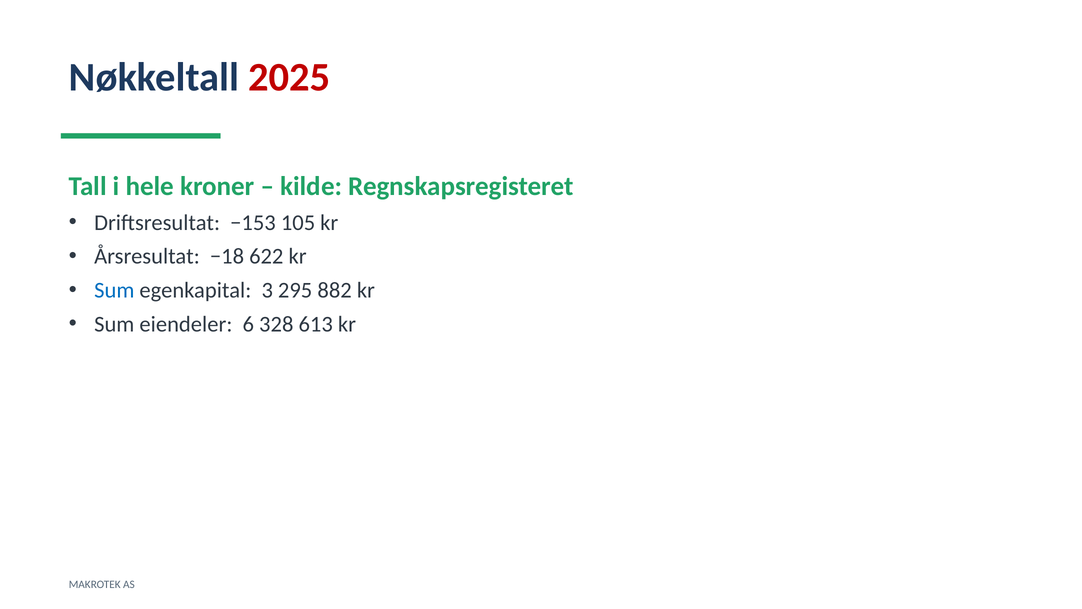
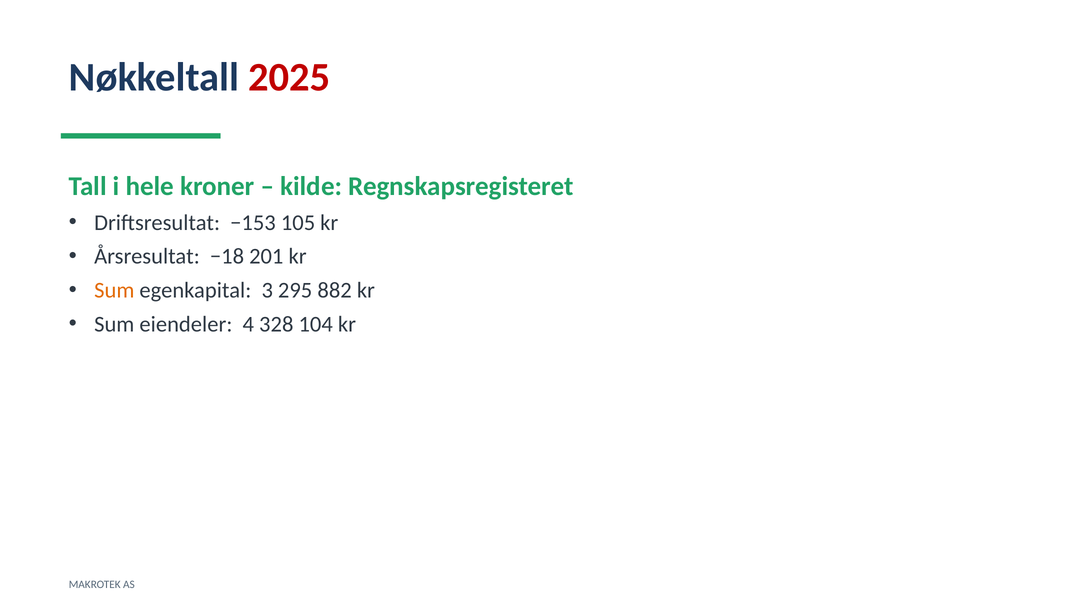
622: 622 -> 201
Sum at (114, 290) colour: blue -> orange
6: 6 -> 4
613: 613 -> 104
